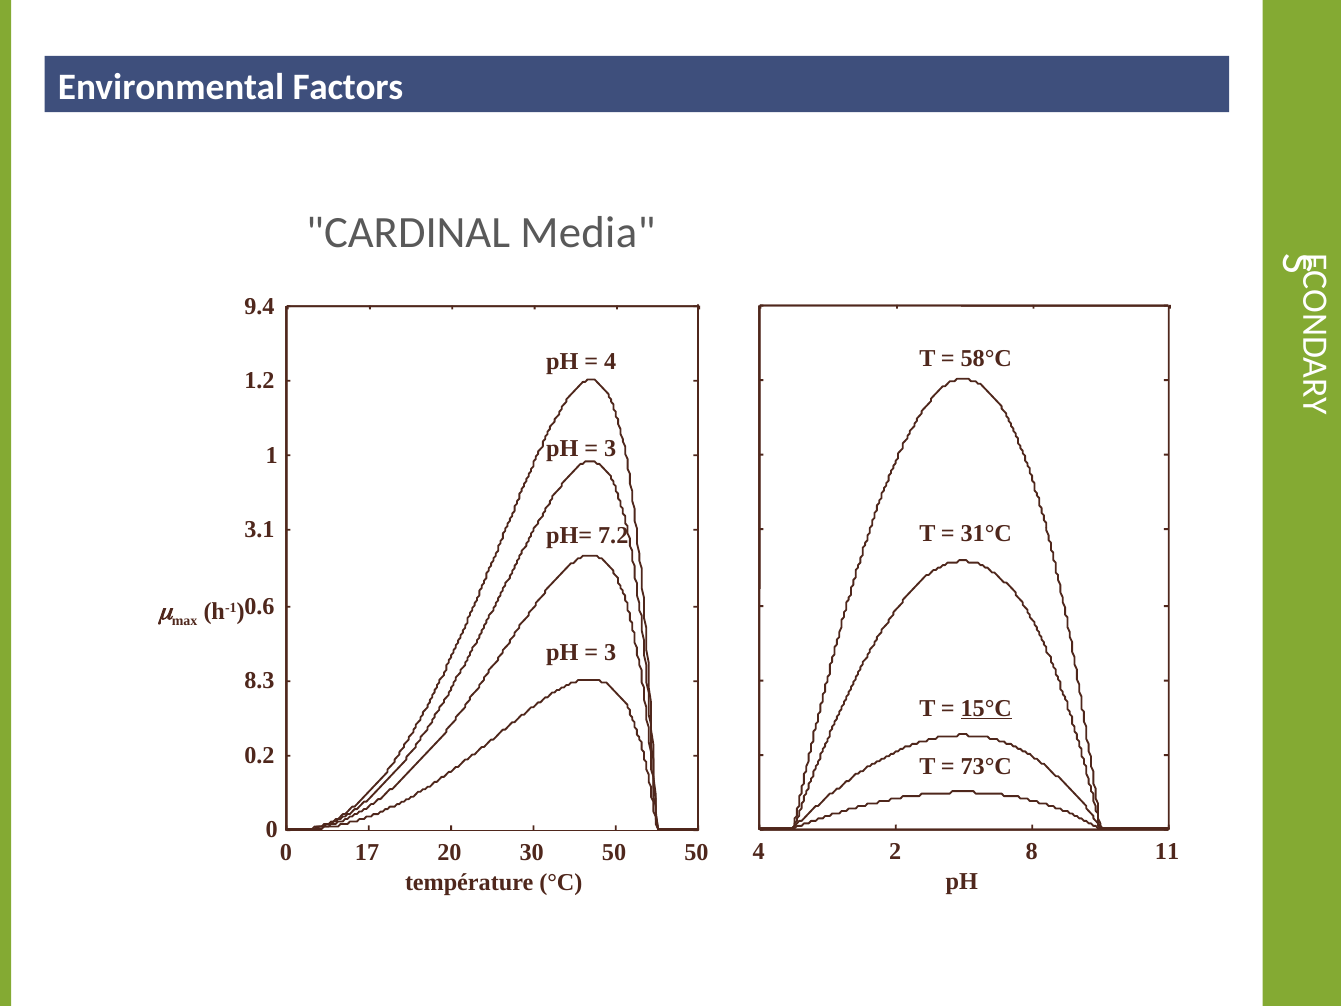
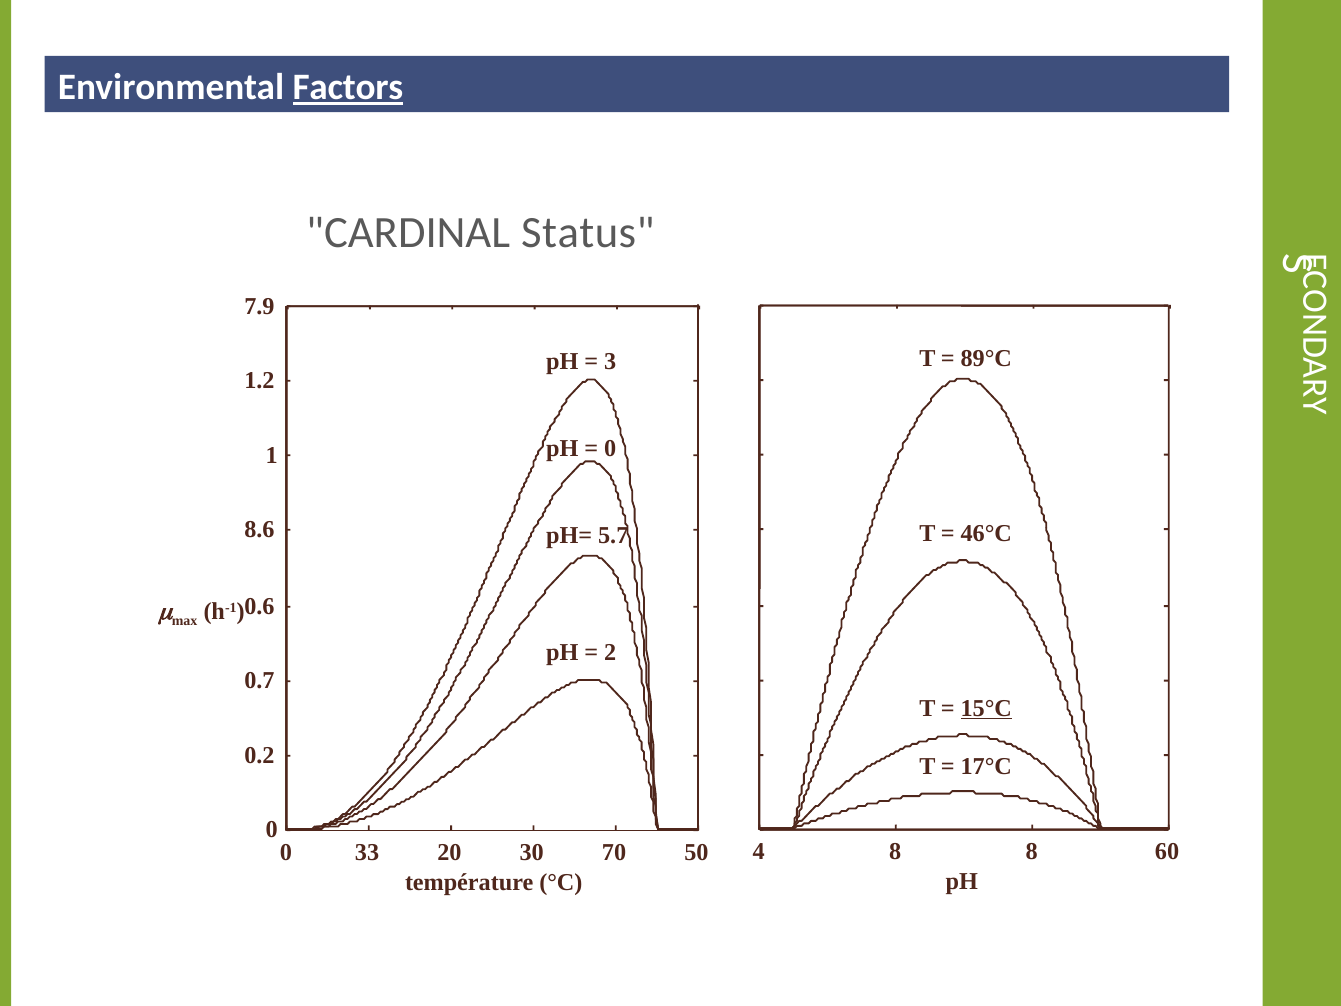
Factors underline: none -> present
Media: Media -> Status
9.4: 9.4 -> 7.9
58°C: 58°C -> 89°C
4 at (610, 361): 4 -> 3
3 at (610, 448): 3 -> 0
3.1: 3.1 -> 8.6
31°C: 31°C -> 46°C
7.2: 7.2 -> 5.7
3 at (610, 652): 3 -> 2
8.3: 8.3 -> 0.7
73°C: 73°C -> 17°C
4 2: 2 -> 8
11: 11 -> 60
17: 17 -> 33
30 50: 50 -> 70
